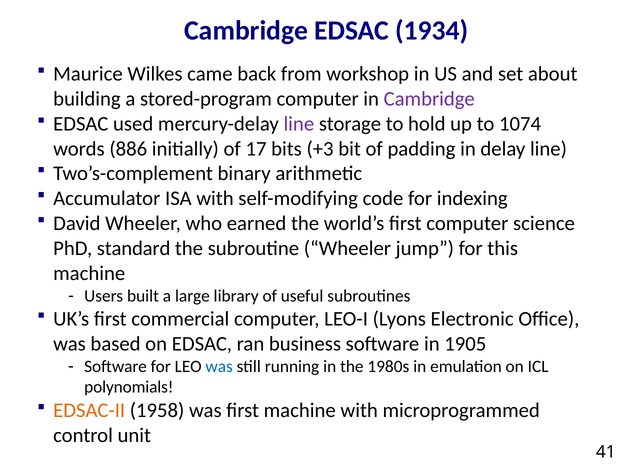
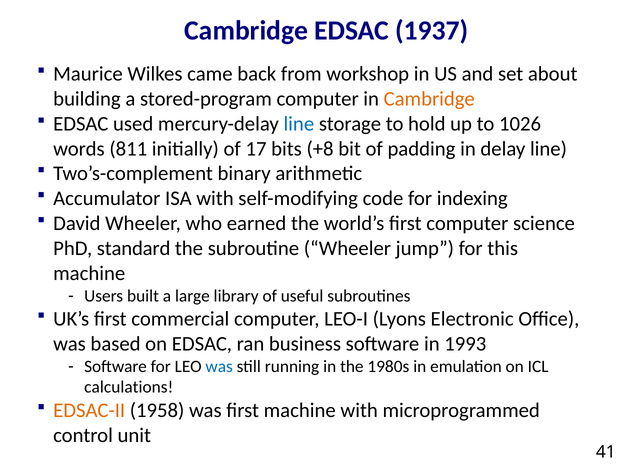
1934: 1934 -> 1937
Cambridge at (429, 99) colour: purple -> orange
line at (299, 124) colour: purple -> blue
1074: 1074 -> 1026
886: 886 -> 811
+3: +3 -> +8
1905: 1905 -> 1993
polynomials: polynomials -> calculations
